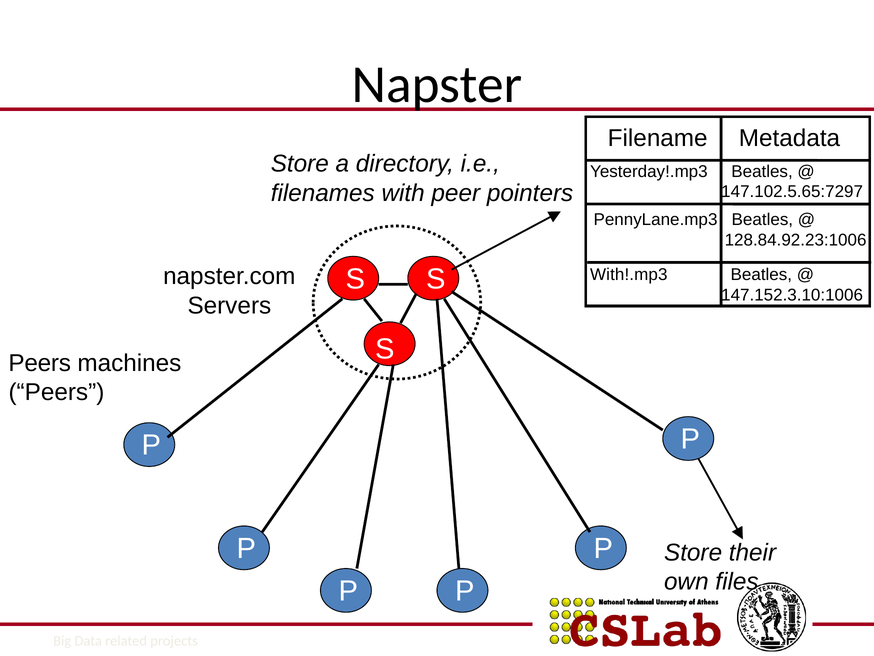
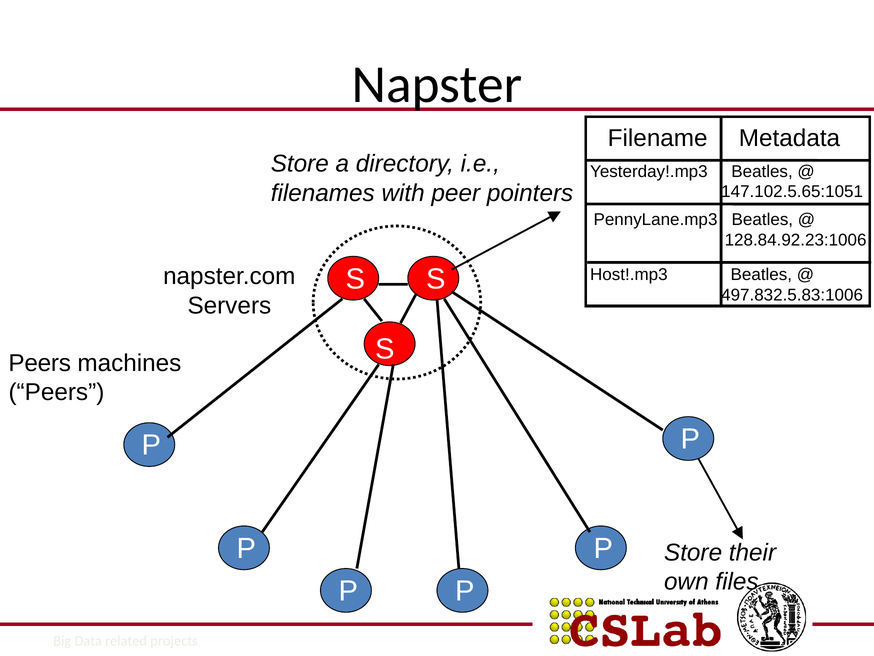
147.102.5.65:7297: 147.102.5.65:7297 -> 147.102.5.65:1051
With!.mp3: With!.mp3 -> Host!.mp3
147.152.3.10:1006: 147.152.3.10:1006 -> 497.832.5.83:1006
